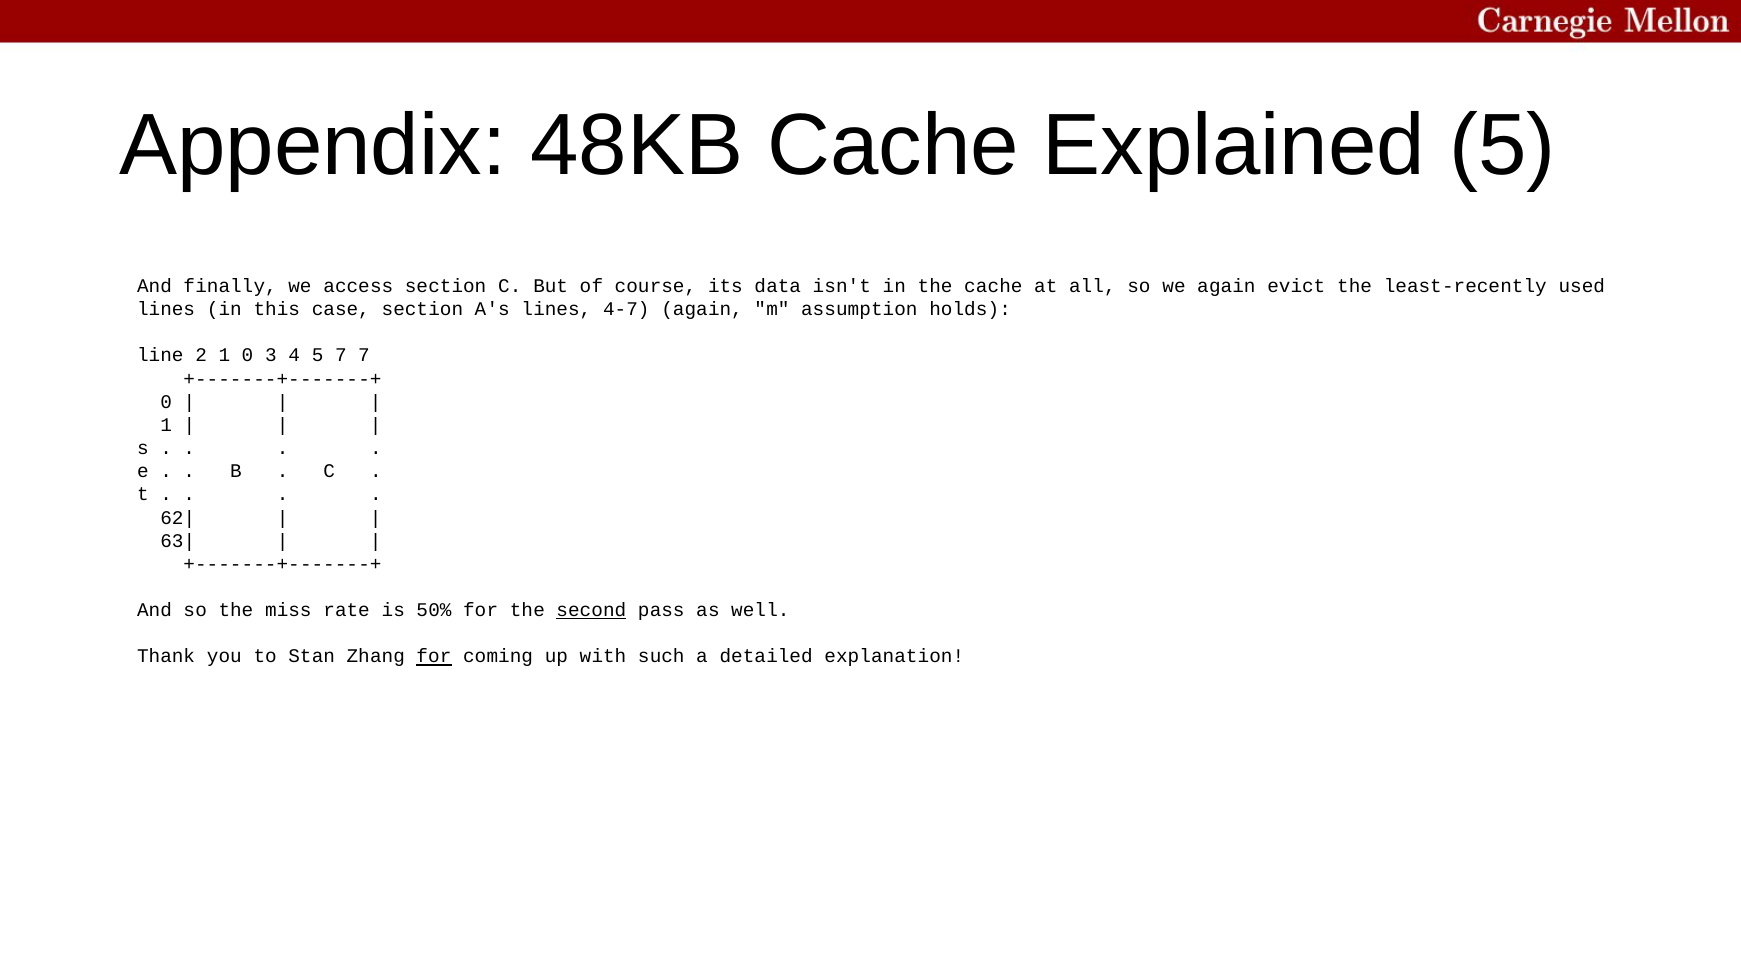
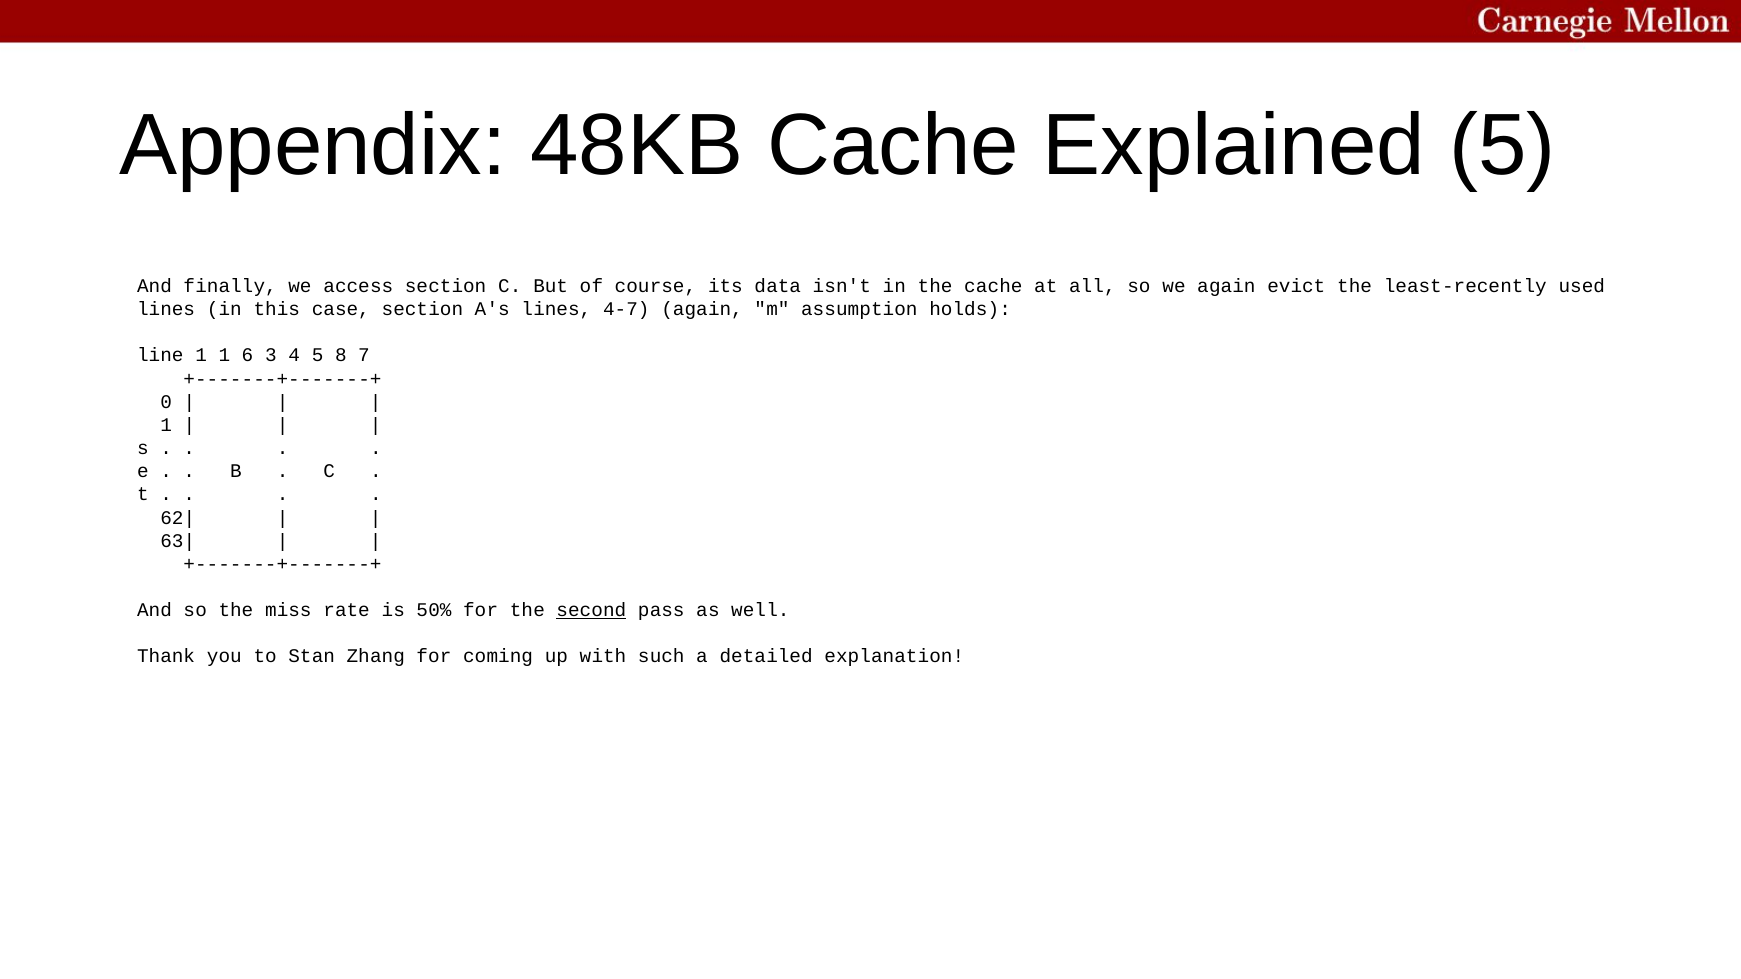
line 2: 2 -> 1
1 0: 0 -> 6
5 7: 7 -> 8
for at (434, 657) underline: present -> none
